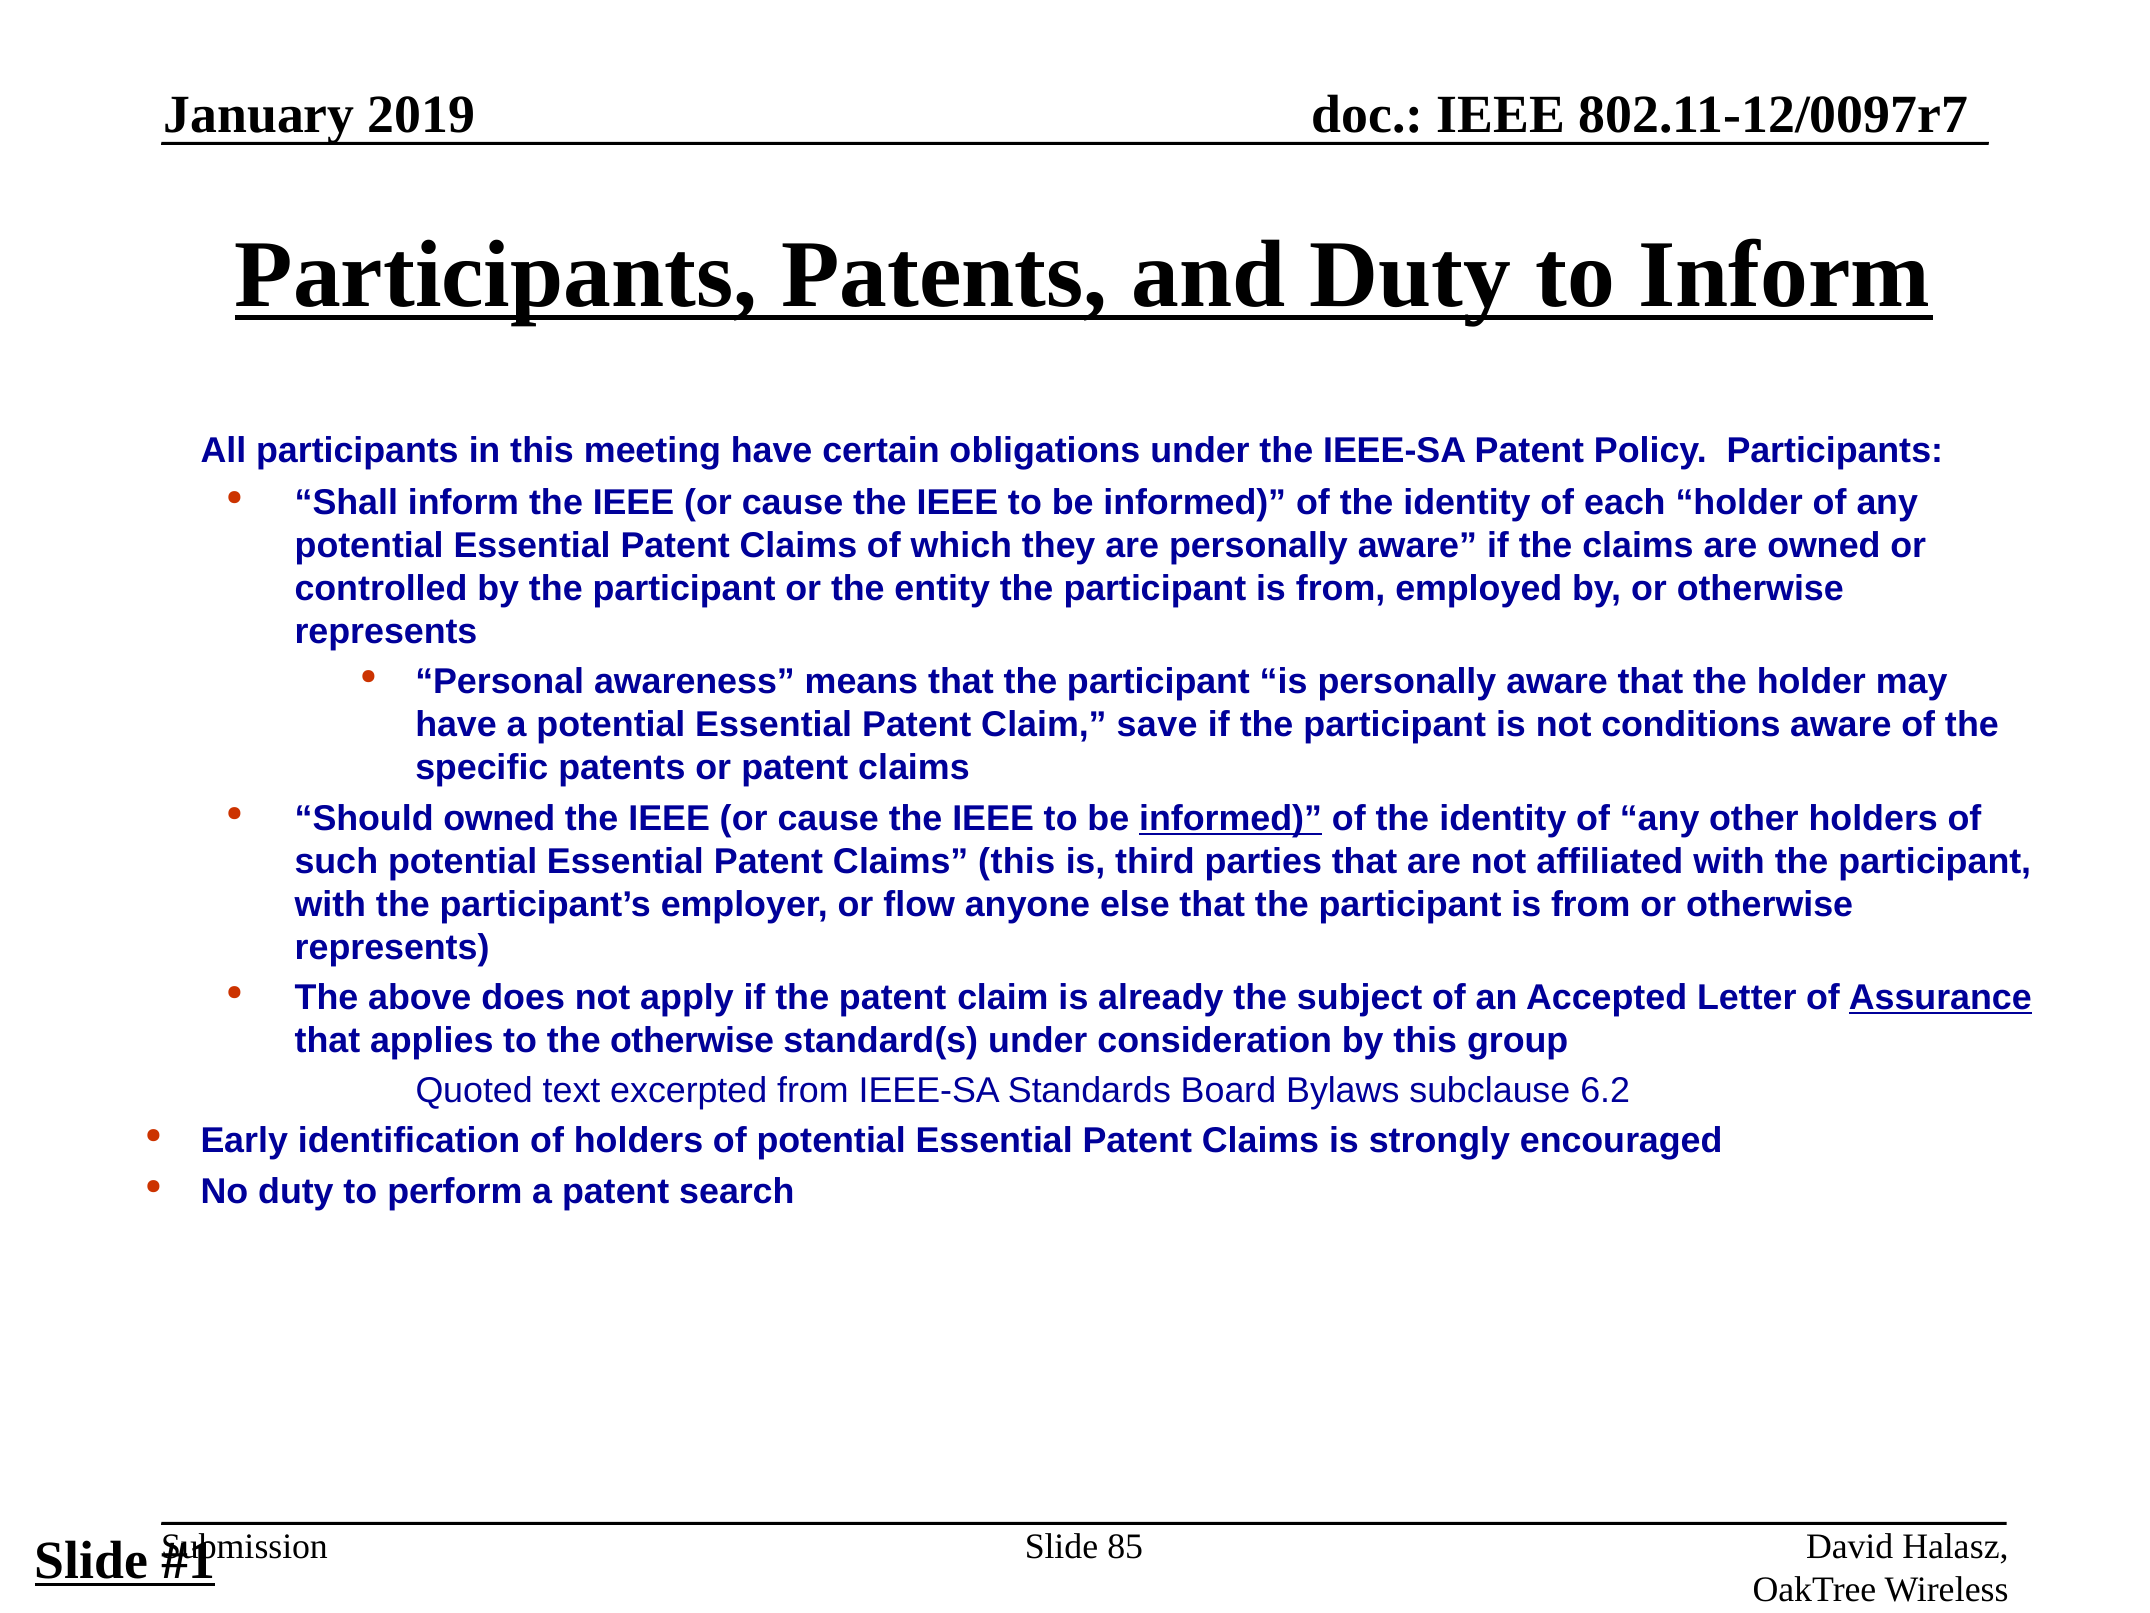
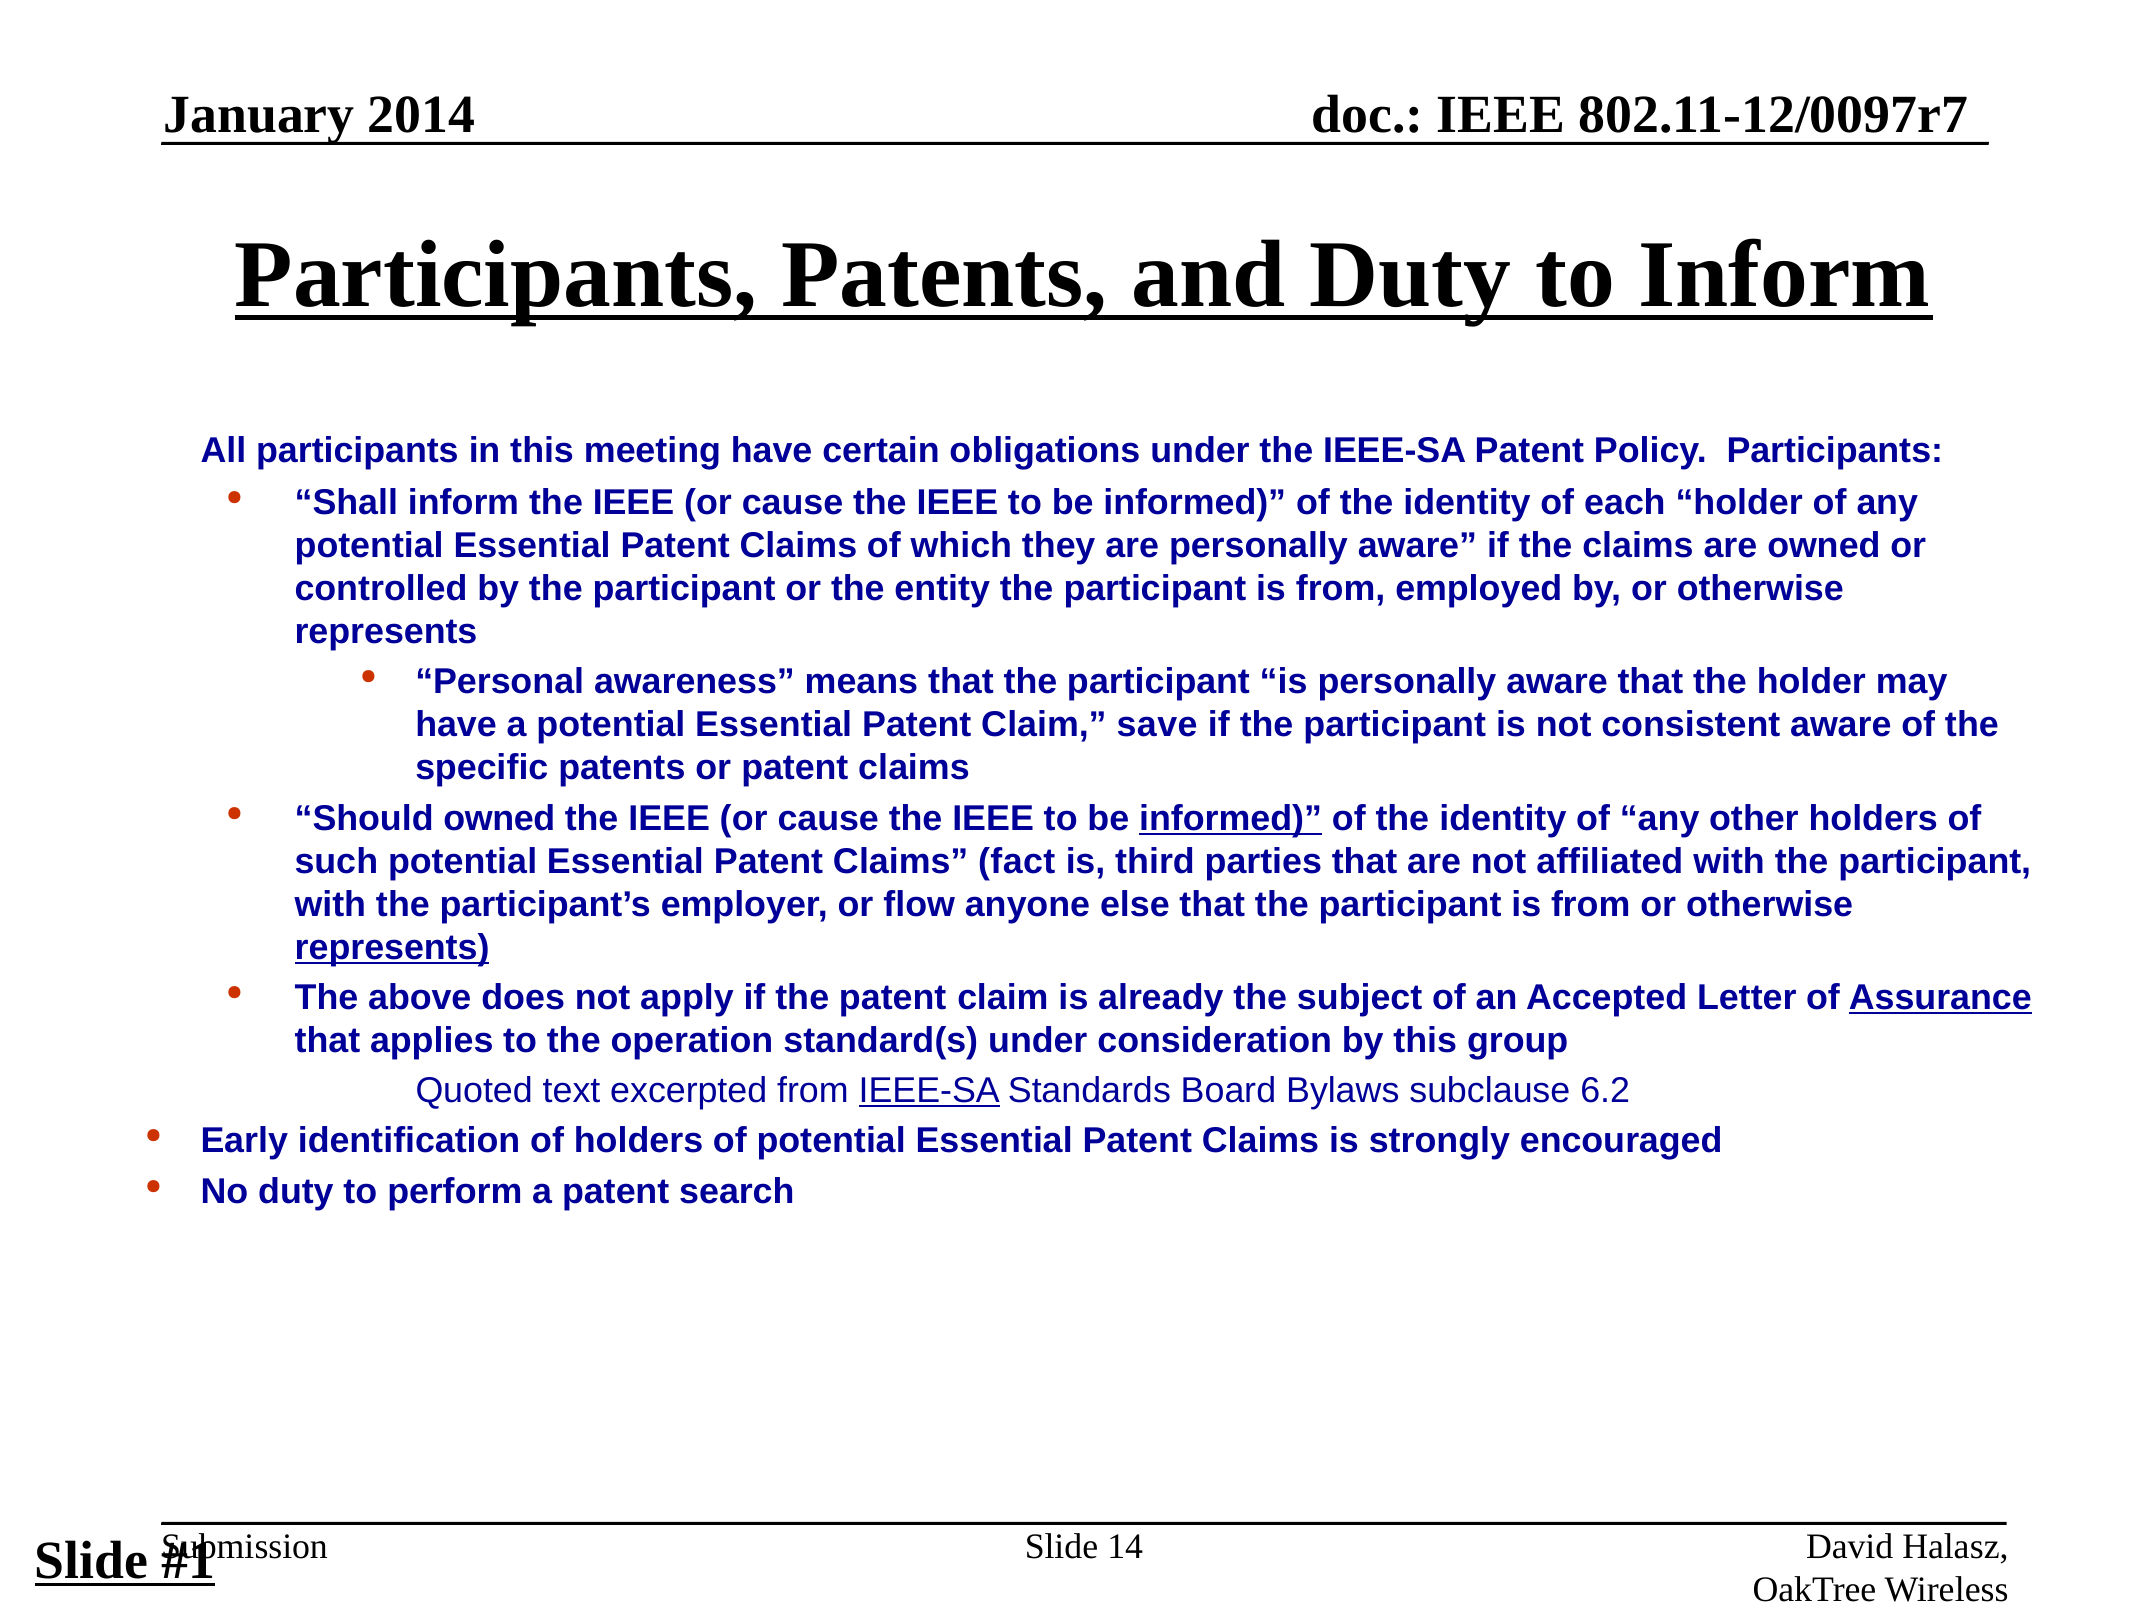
2019: 2019 -> 2014
conditions: conditions -> consistent
Claims this: this -> fact
represents at (392, 947) underline: none -> present
the otherwise: otherwise -> operation
IEEE-SA at (929, 1091) underline: none -> present
85: 85 -> 14
